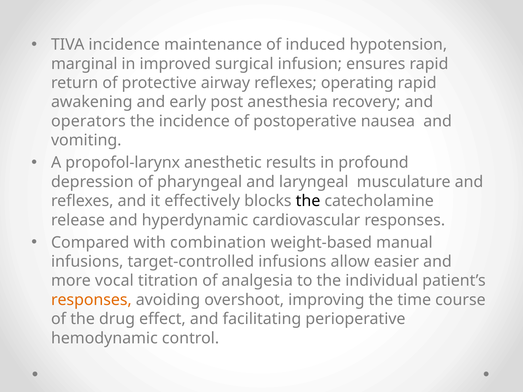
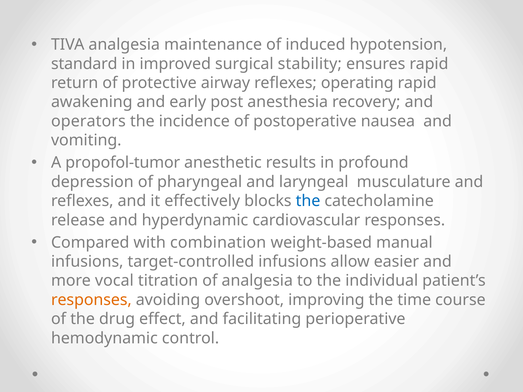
TIVA incidence: incidence -> analgesia
marginal: marginal -> standard
infusion: infusion -> stability
propofol-larynx: propofol-larynx -> propofol-tumor
the at (308, 201) colour: black -> blue
